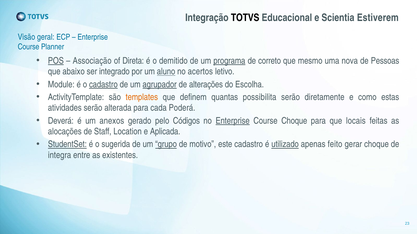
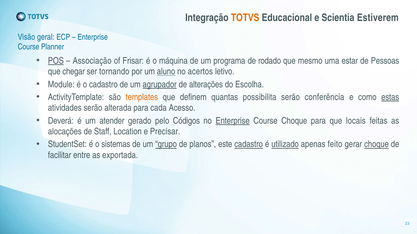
TOTVS colour: black -> orange
Direta: Direta -> Frisar
demitido: demitido -> máquina
programa underline: present -> none
correto: correto -> rodado
nova: nova -> estar
abaixo: abaixo -> chegar
integrado: integrado -> tornando
cadastro at (103, 85) underline: present -> none
diretamente: diretamente -> conferência
estas underline: none -> present
Poderá: Poderá -> Acesso
anexos: anexos -> atender
Aplicada: Aplicada -> Precisar
StudentSet underline: present -> none
sugerida: sugerida -> sistemas
motivo: motivo -> planos
cadastro at (249, 145) underline: none -> present
choque at (376, 145) underline: none -> present
integra: integra -> facilitar
existentes: existentes -> exportada
